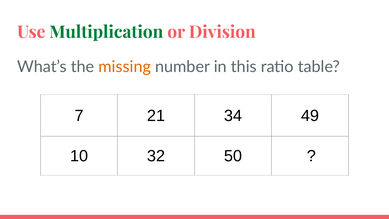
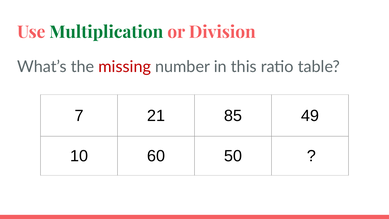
missing colour: orange -> red
34: 34 -> 85
32: 32 -> 60
